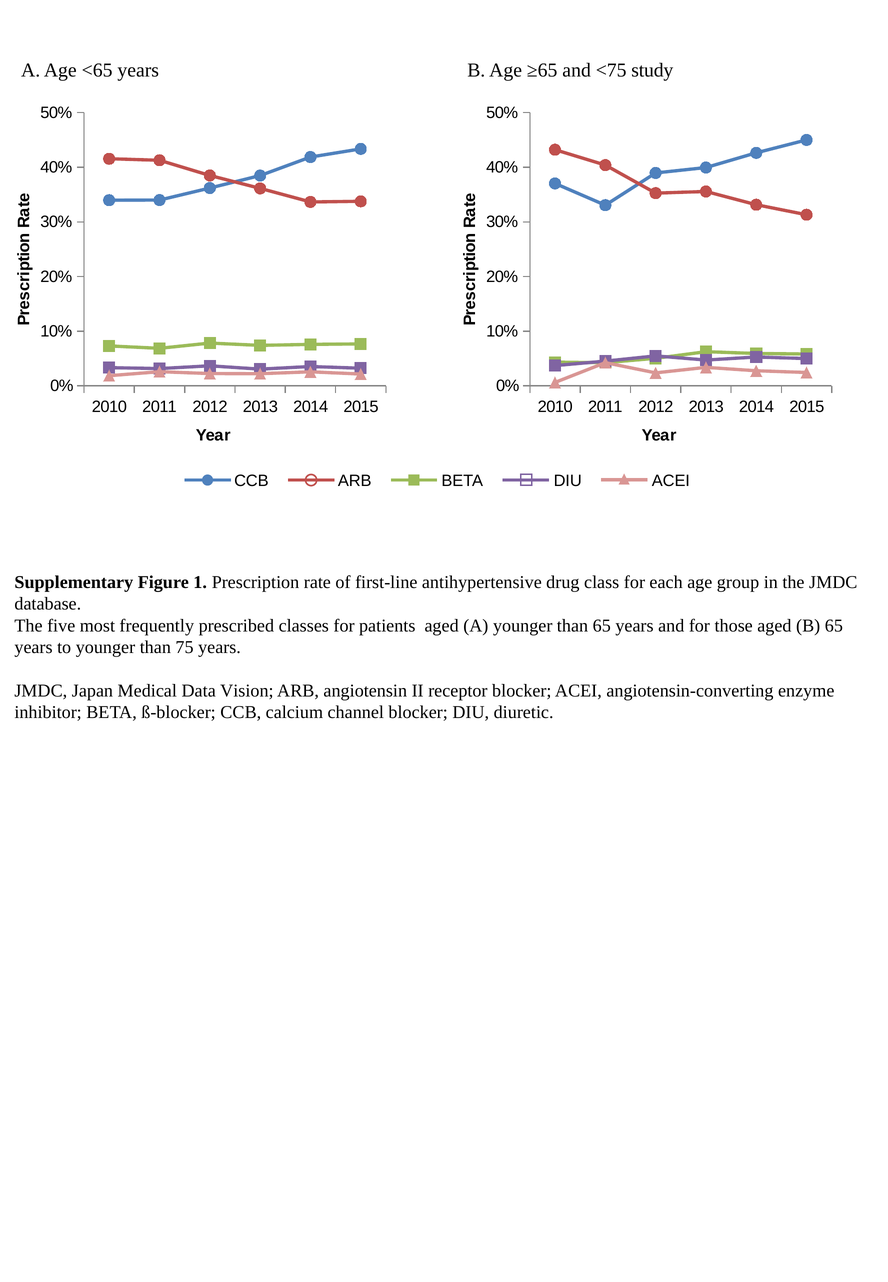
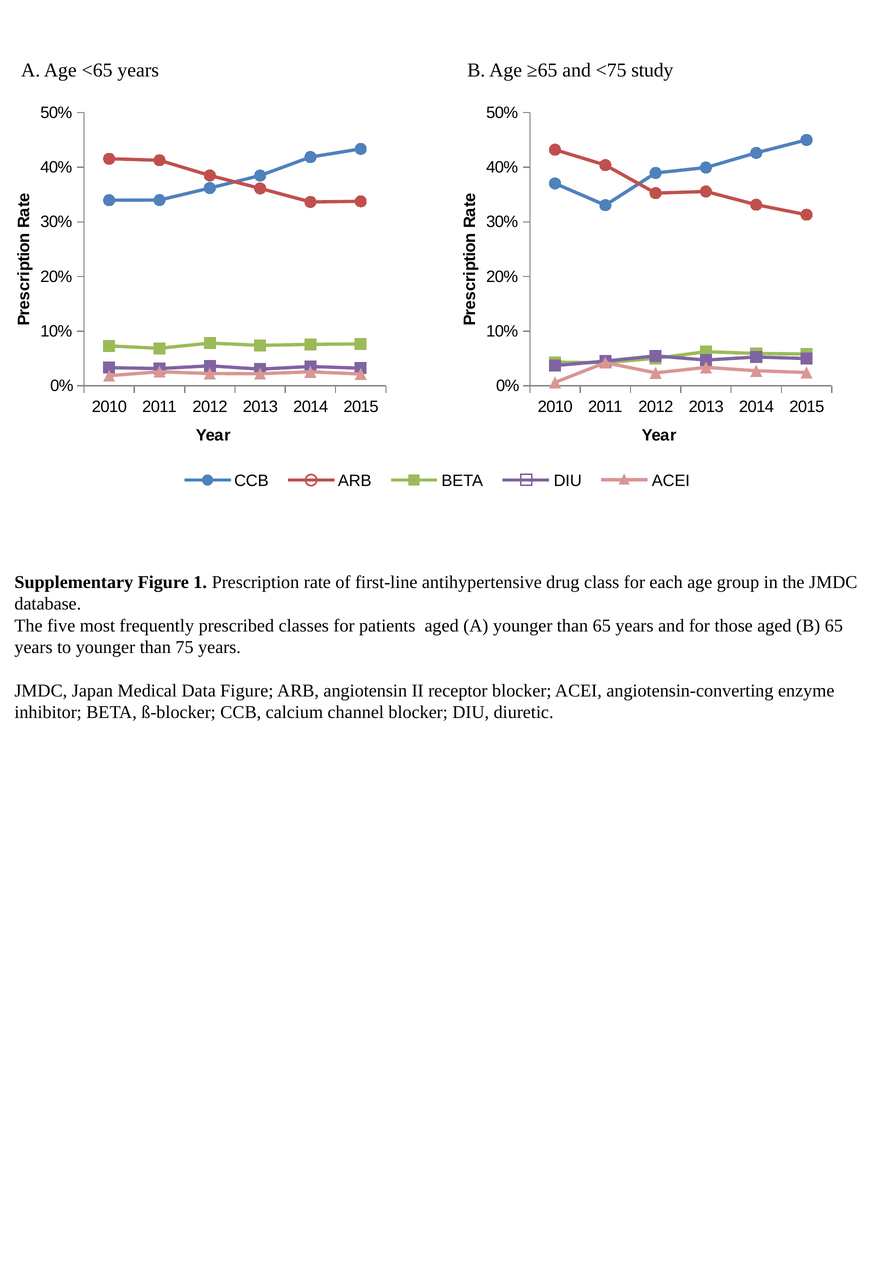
Data Vision: Vision -> Figure
